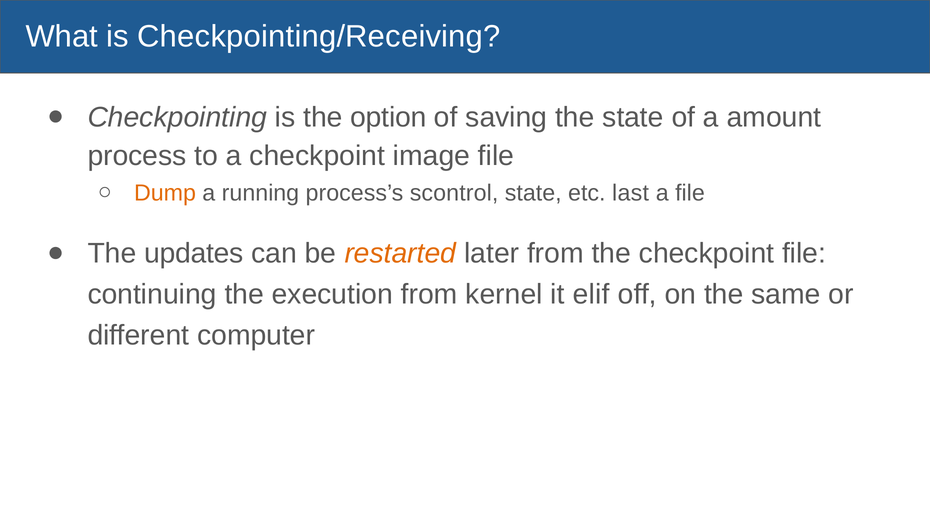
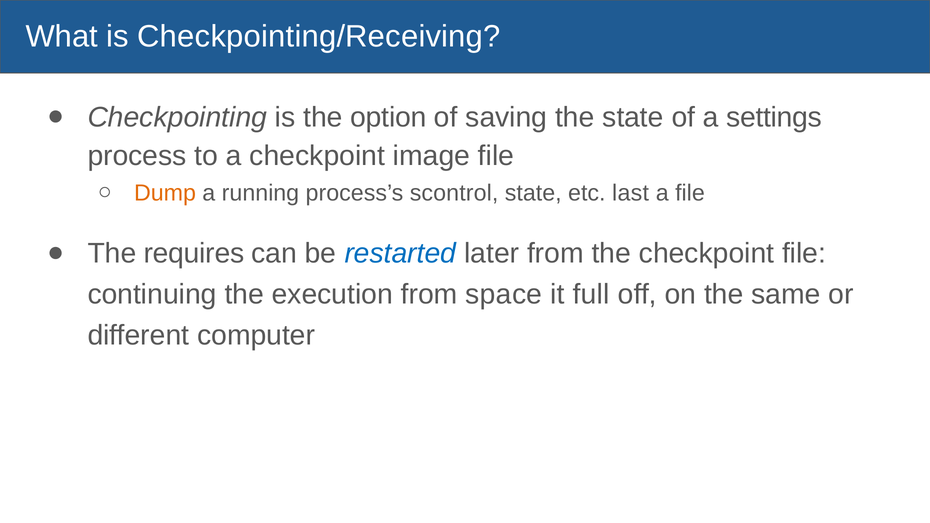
amount: amount -> settings
updates: updates -> requires
restarted colour: orange -> blue
kernel: kernel -> space
elif: elif -> full
